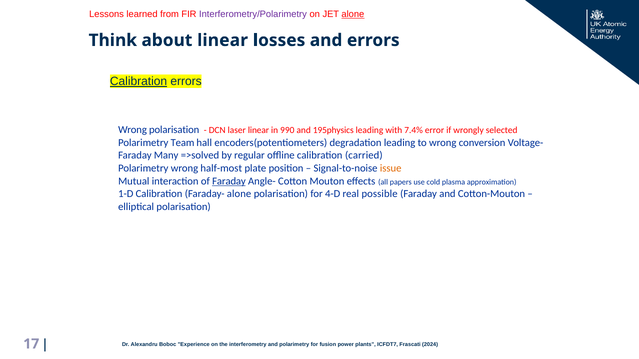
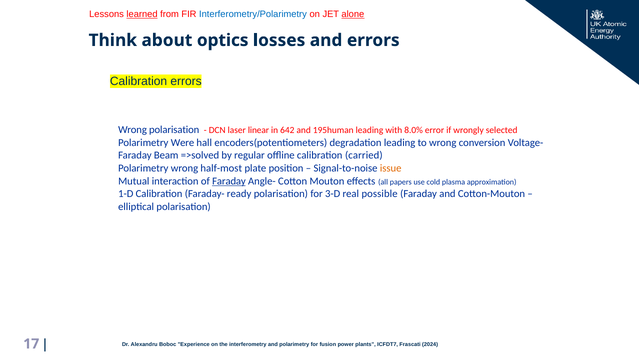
learned underline: none -> present
Interferometry/Polarimetry colour: purple -> blue
about linear: linear -> optics
Calibration at (139, 81) underline: present -> none
990: 990 -> 642
195physics: 195physics -> 195human
7.4%: 7.4% -> 8.0%
Team: Team -> Were
Many: Many -> Beam
Faraday- alone: alone -> ready
4-D: 4-D -> 3-D
